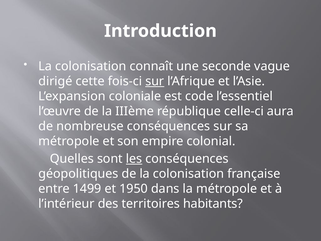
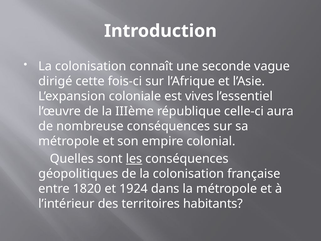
sur at (155, 81) underline: present -> none
code: code -> vives
1499: 1499 -> 1820
1950: 1950 -> 1924
